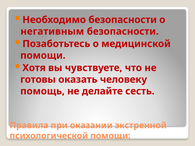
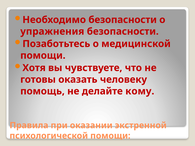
негативным: негативным -> упражнения
сесть: сесть -> кому
